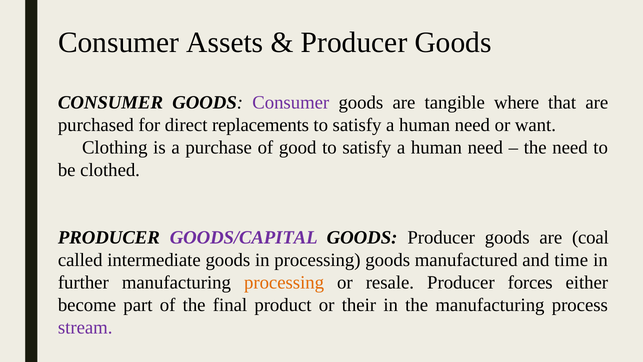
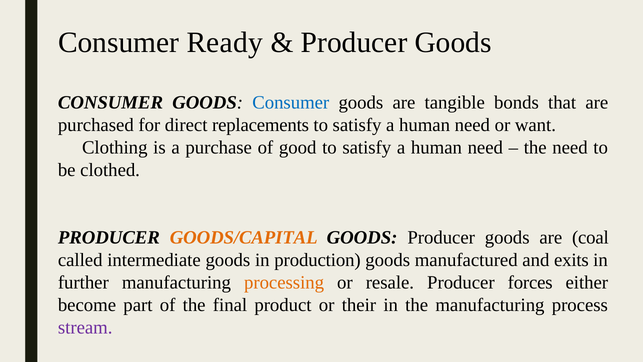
Assets: Assets -> Ready
Consumer at (291, 102) colour: purple -> blue
where: where -> bonds
GOODS/CAPITAL colour: purple -> orange
in processing: processing -> production
time: time -> exits
